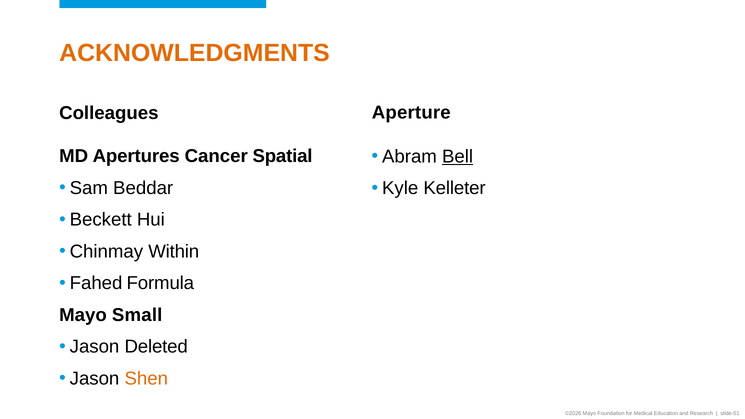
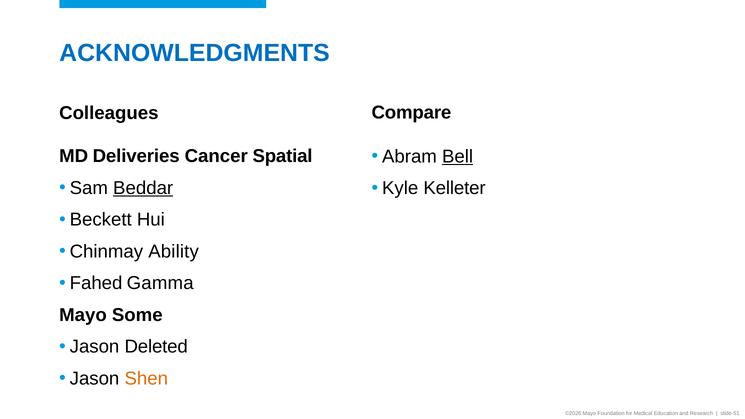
ACKNOWLEDGMENTS colour: orange -> blue
Aperture: Aperture -> Compare
Apertures: Apertures -> Deliveries
Beddar underline: none -> present
Within: Within -> Ability
Formula: Formula -> Gamma
Small: Small -> Some
